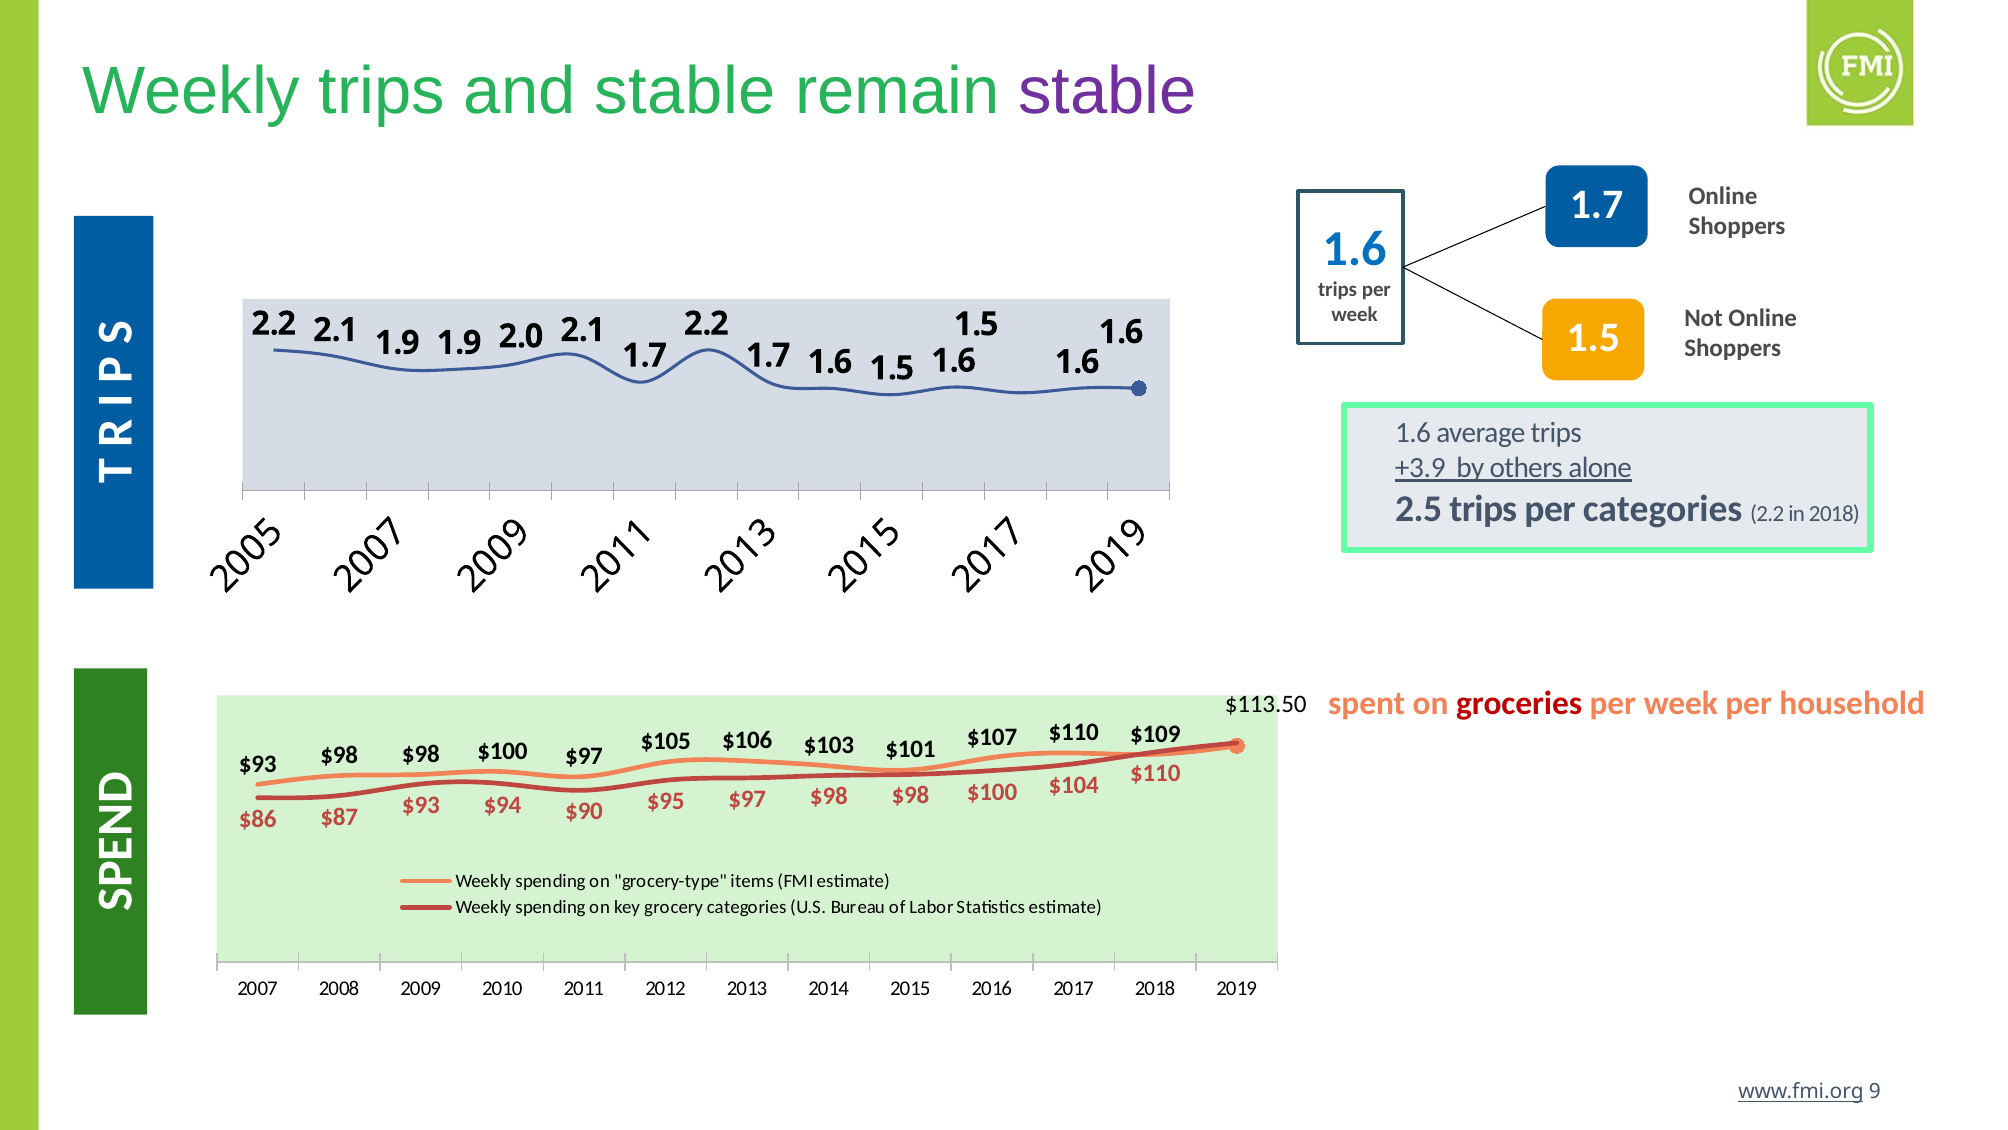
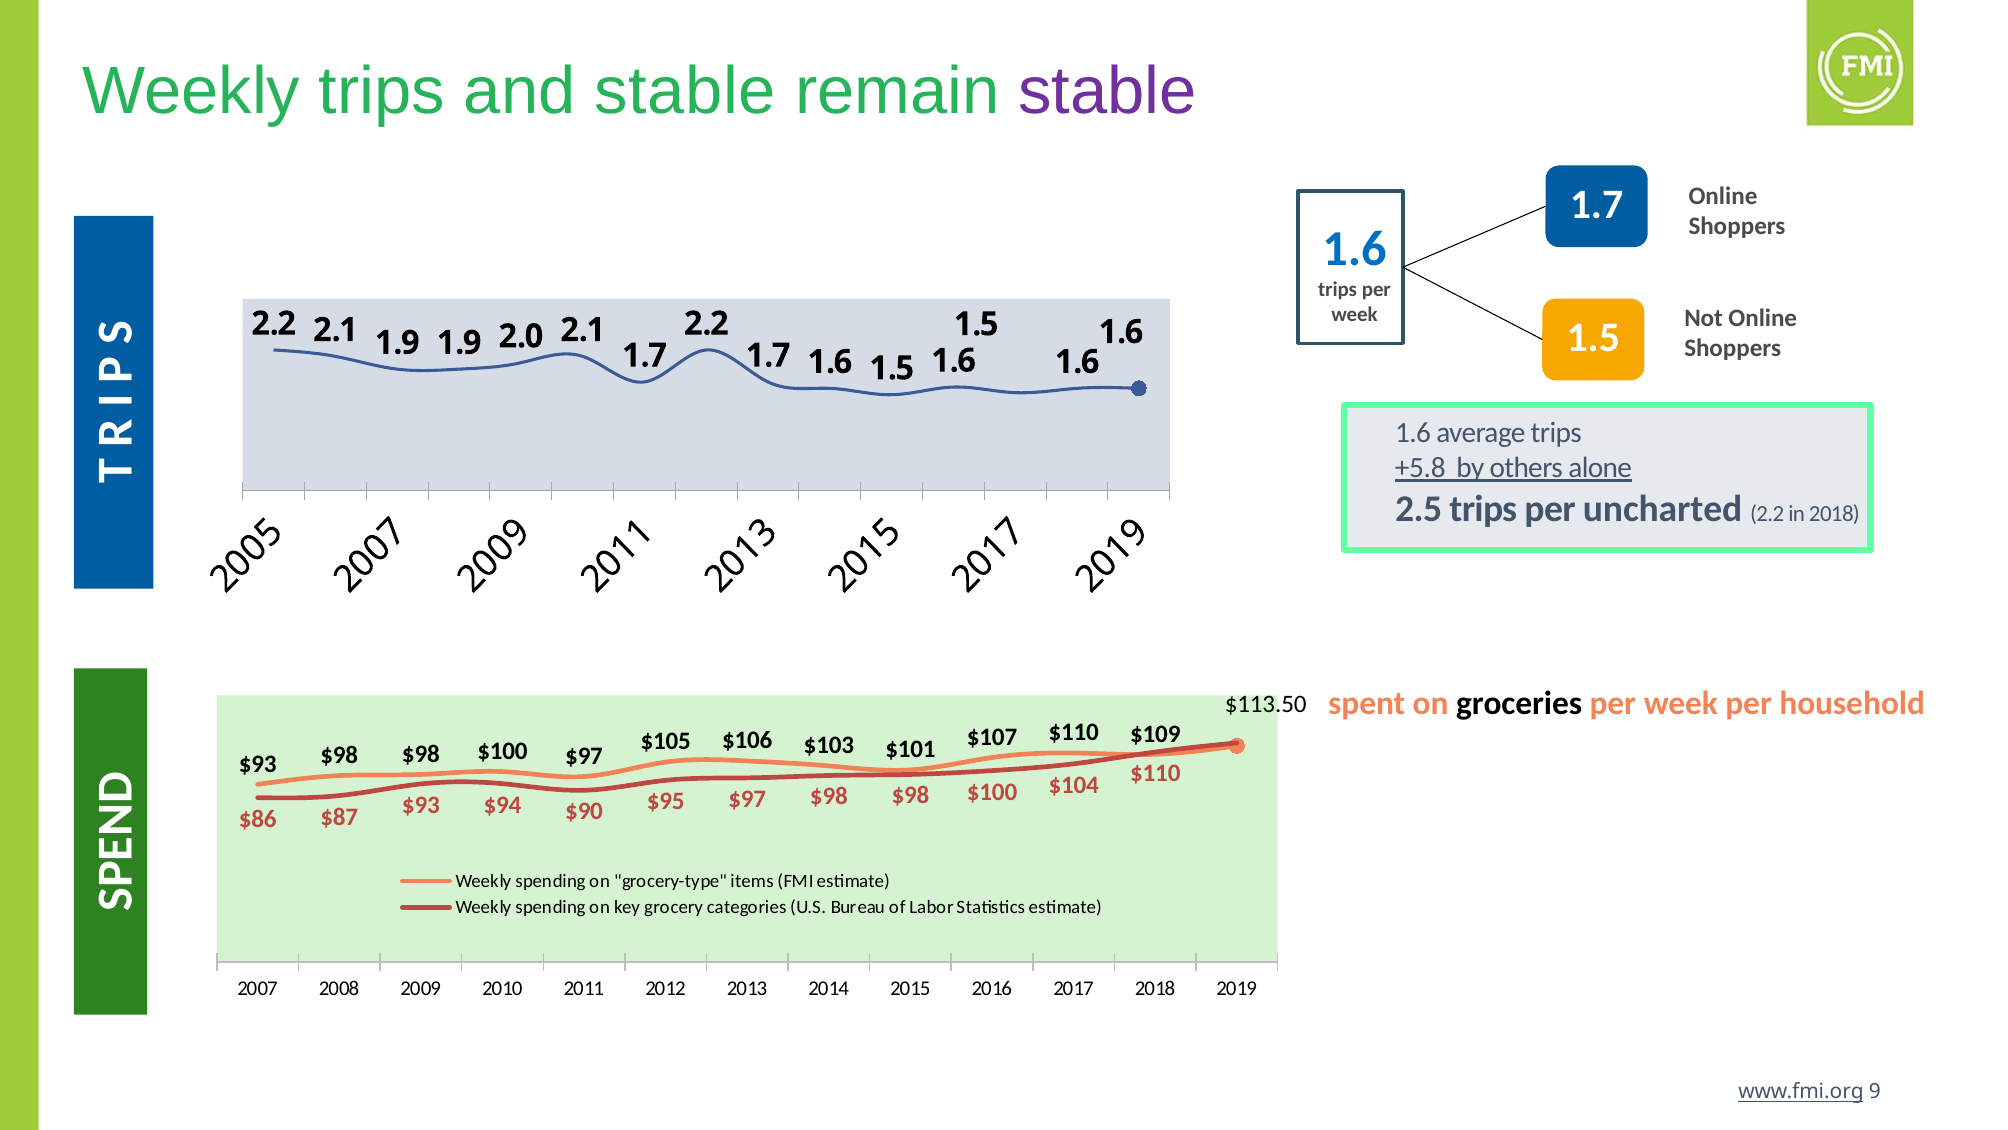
+3.9: +3.9 -> +5.8
per categories: categories -> uncharted
groceries colour: red -> black
